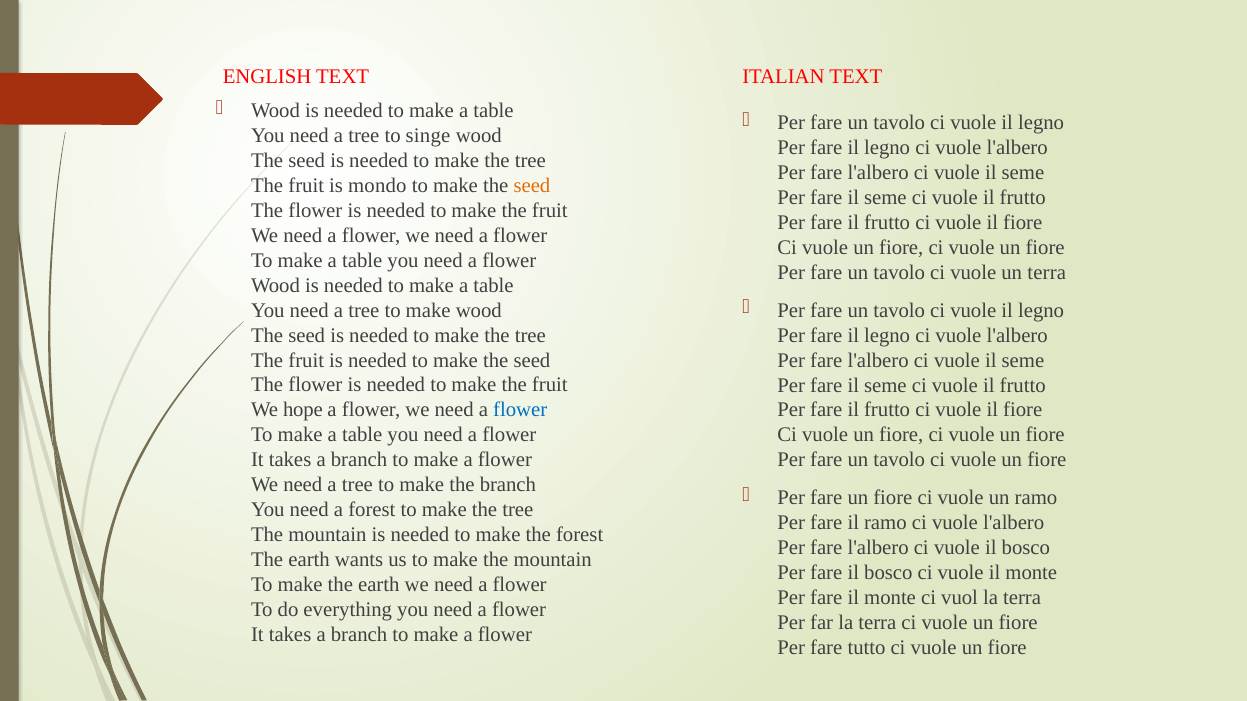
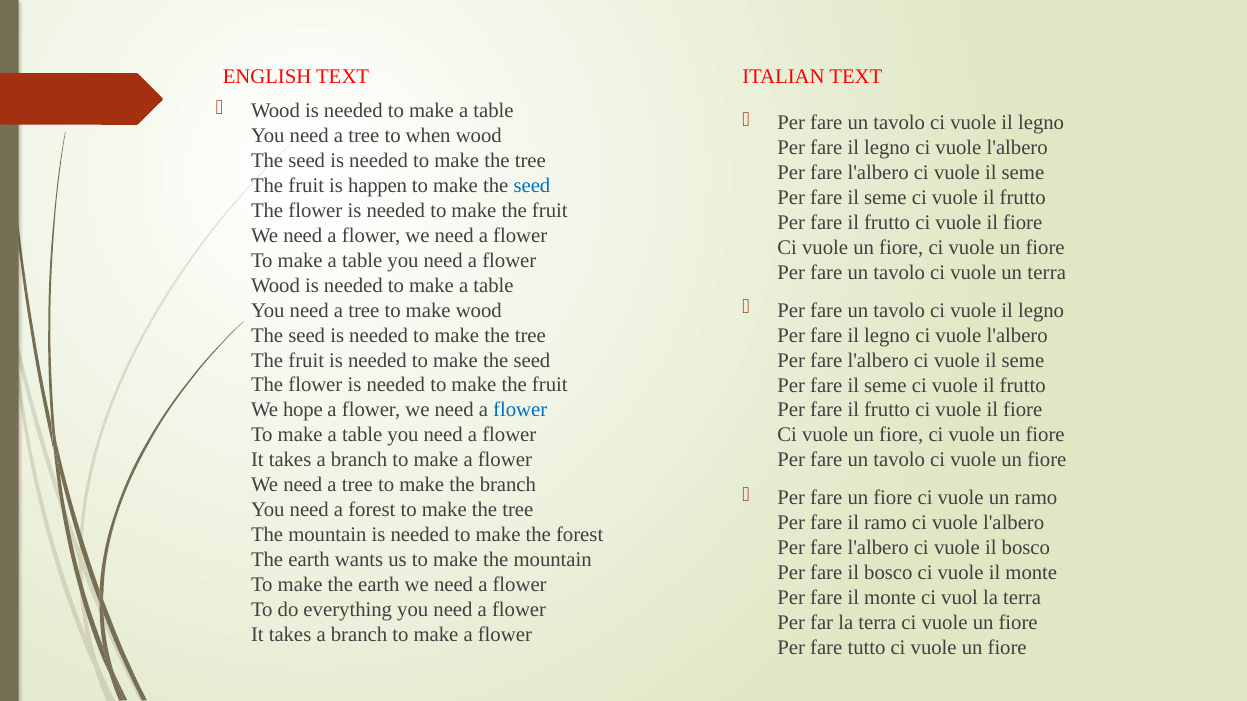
singe: singe -> when
mondo: mondo -> happen
seed at (532, 186) colour: orange -> blue
